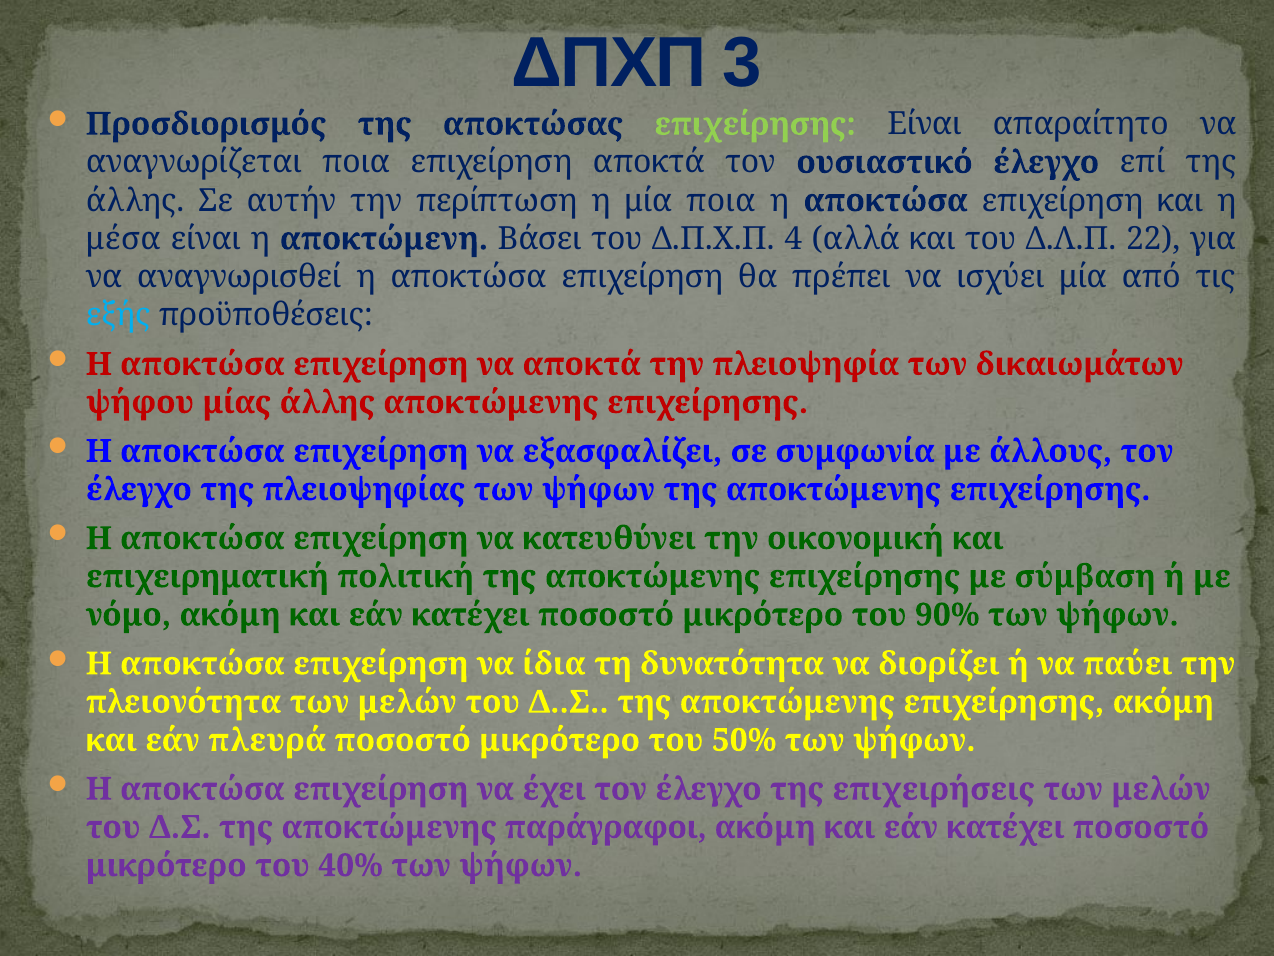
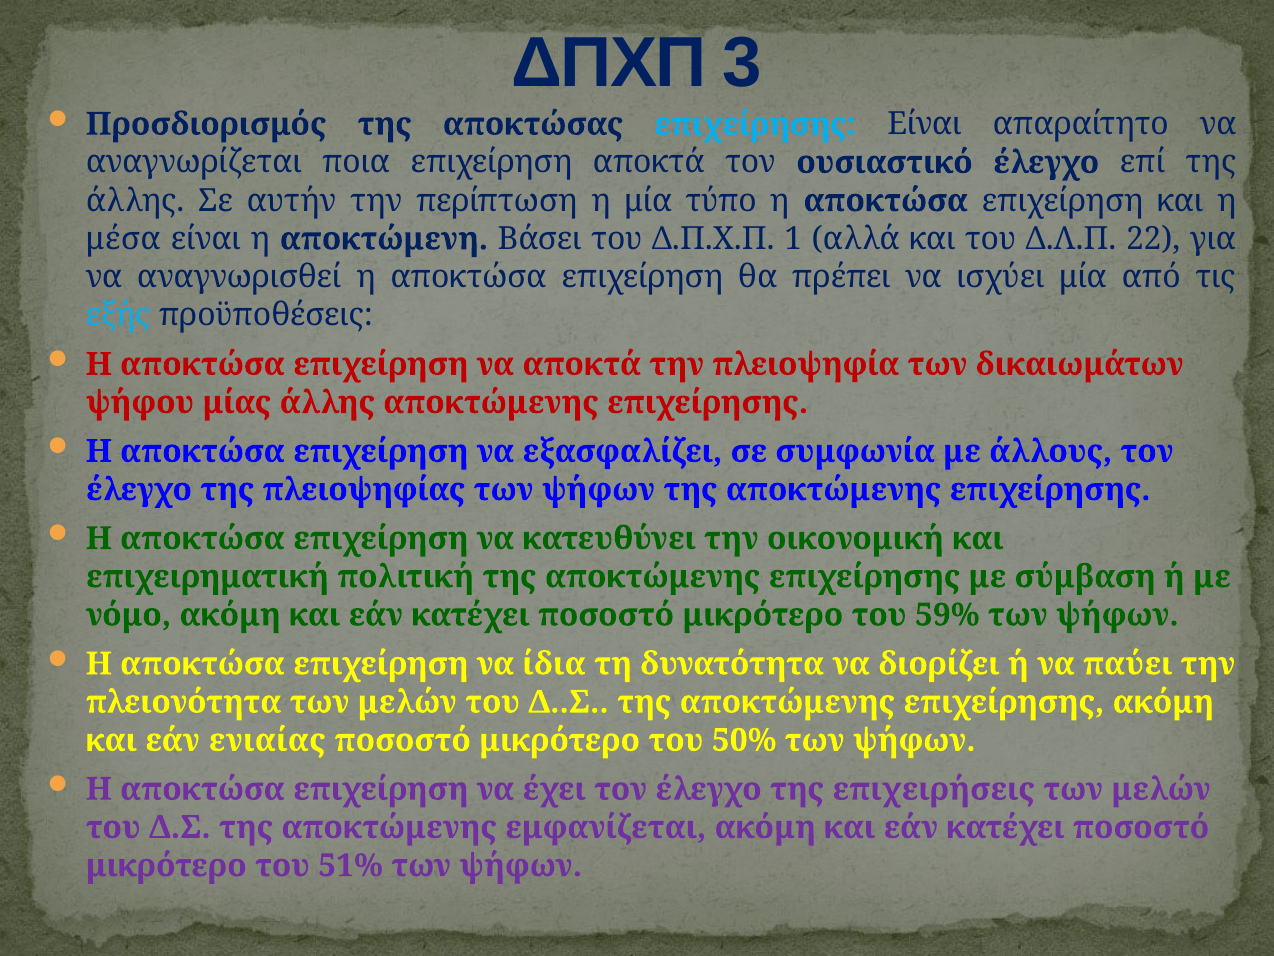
επιχείρησης at (755, 124) colour: light green -> light blue
μία ποια: ποια -> τύπο
4: 4 -> 1
90%: 90% -> 59%
πλευρά: πλευρά -> ενιαίας
παράγραφοι: παράγραφοι -> εμφανίζεται
40%: 40% -> 51%
